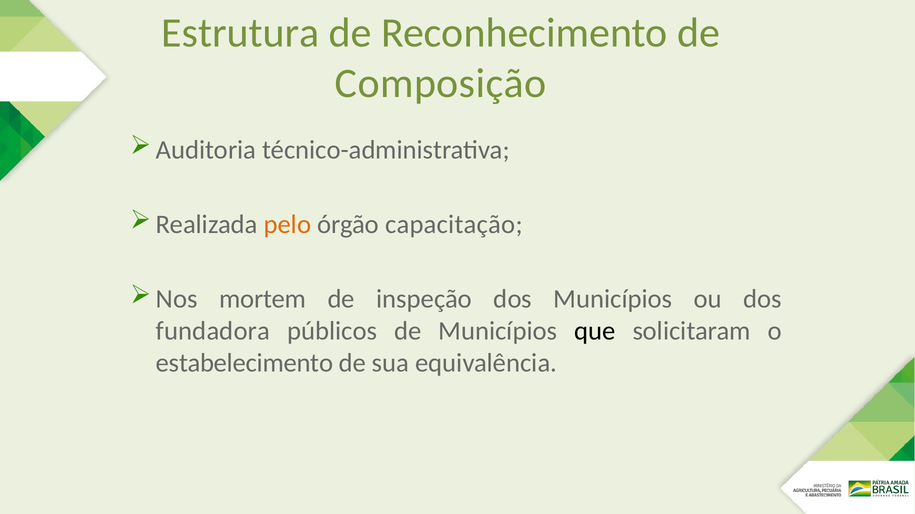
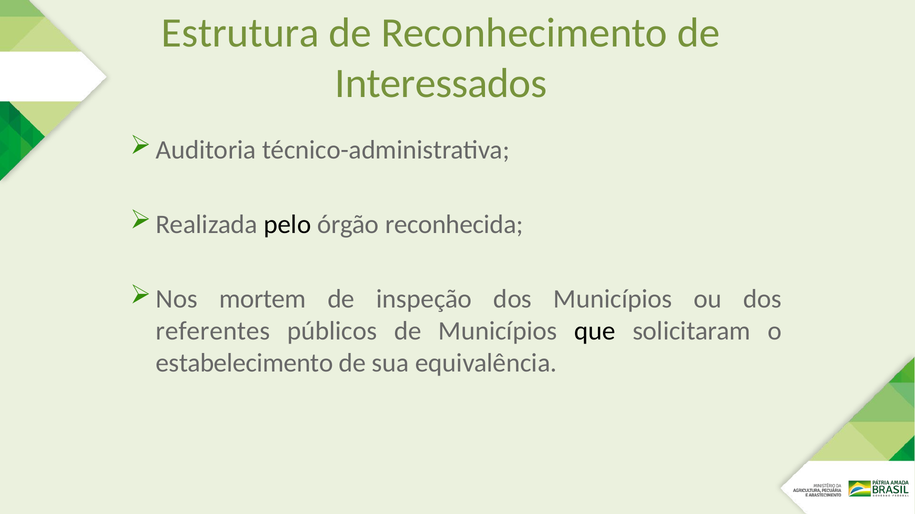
Composição: Composição -> Interessados
pelo colour: orange -> black
capacitação: capacitação -> reconhecida
fundadora: fundadora -> referentes
